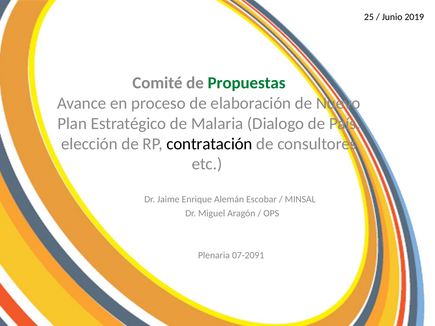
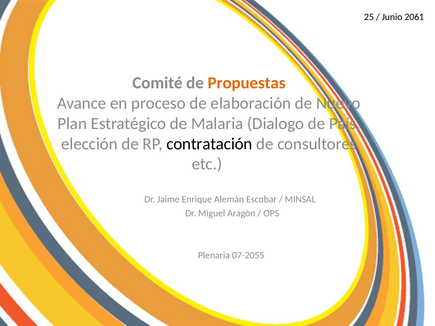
2019: 2019 -> 2061
Propuestas colour: green -> orange
07-2091: 07-2091 -> 07-2055
